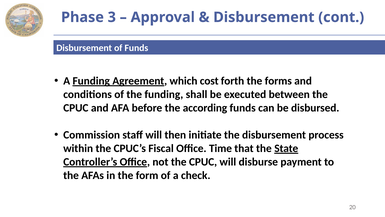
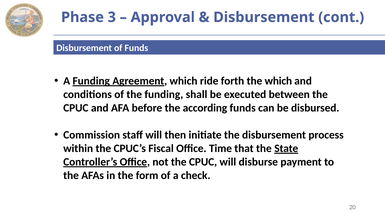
cost: cost -> ride
the forms: forms -> which
